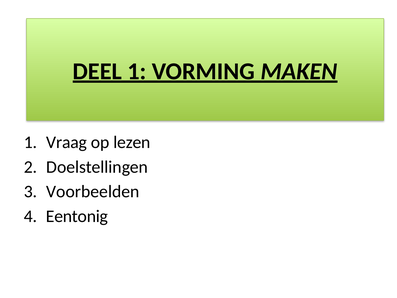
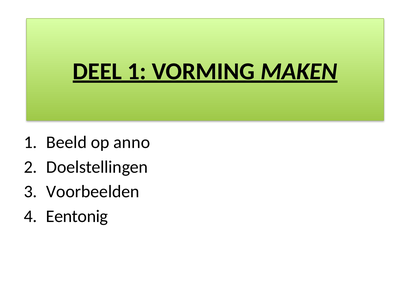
Vraag: Vraag -> Beeld
lezen: lezen -> anno
